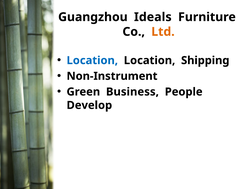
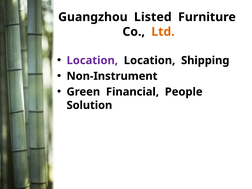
Ideals: Ideals -> Listed
Location at (92, 60) colour: blue -> purple
Business: Business -> Financial
Develop: Develop -> Solution
